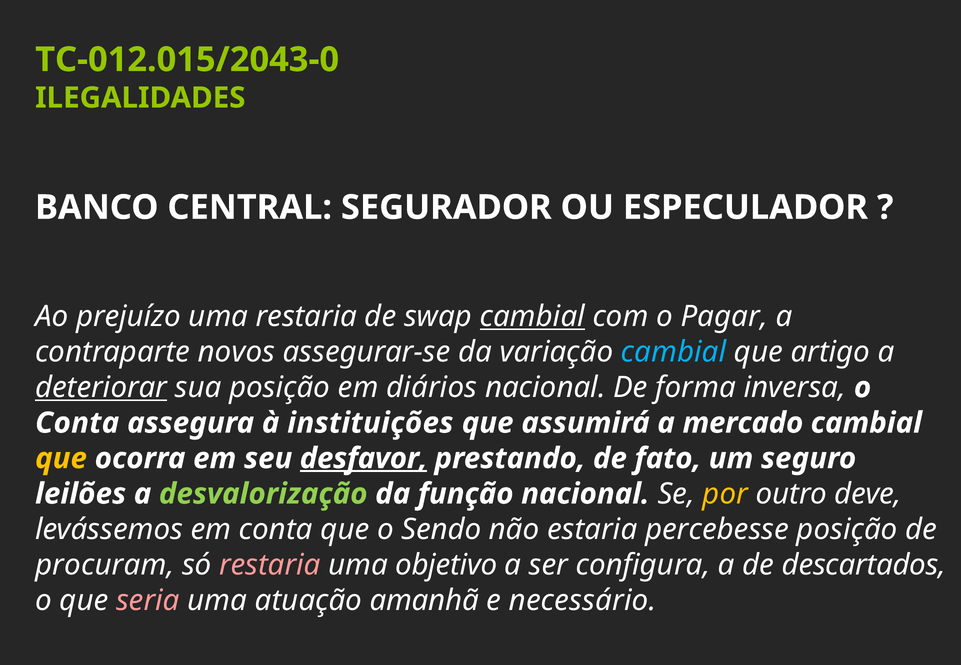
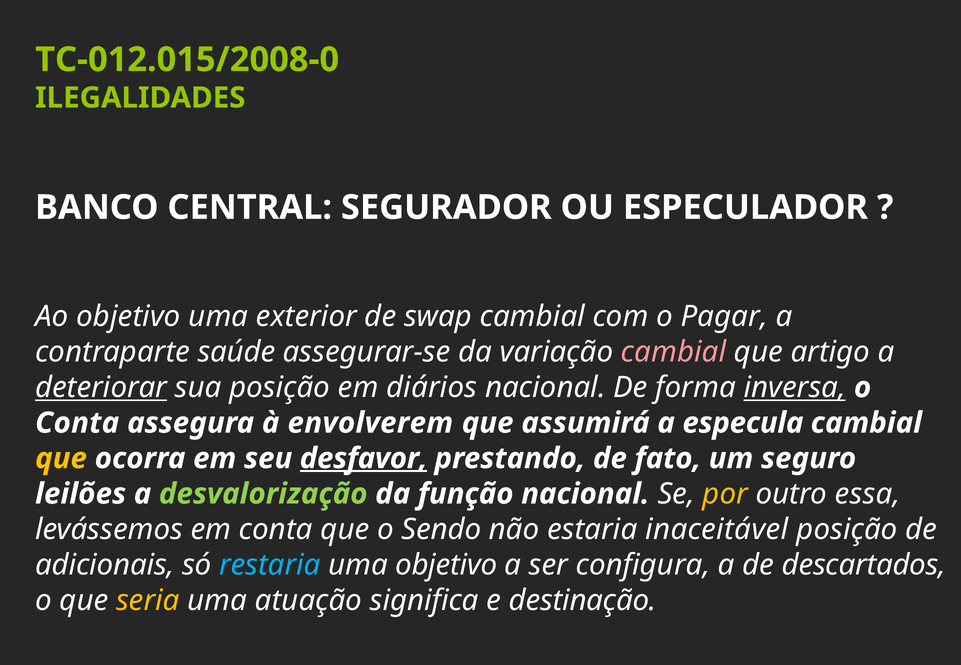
TC-012.015/2043-0: TC-012.015/2043-0 -> TC-012.015/2008-0
Ao prejuízo: prejuízo -> objetivo
uma restaria: restaria -> exterior
cambial at (532, 317) underline: present -> none
novos: novos -> saúde
cambial at (674, 352) colour: light blue -> pink
inversa underline: none -> present
instituições: instituições -> envolverem
mercado: mercado -> especula
deve: deve -> essa
percebesse: percebesse -> inaceitável
procuram: procuram -> adicionais
restaria at (270, 565) colour: pink -> light blue
seria colour: pink -> yellow
amanhã: amanhã -> significa
necessário: necessário -> destinação
